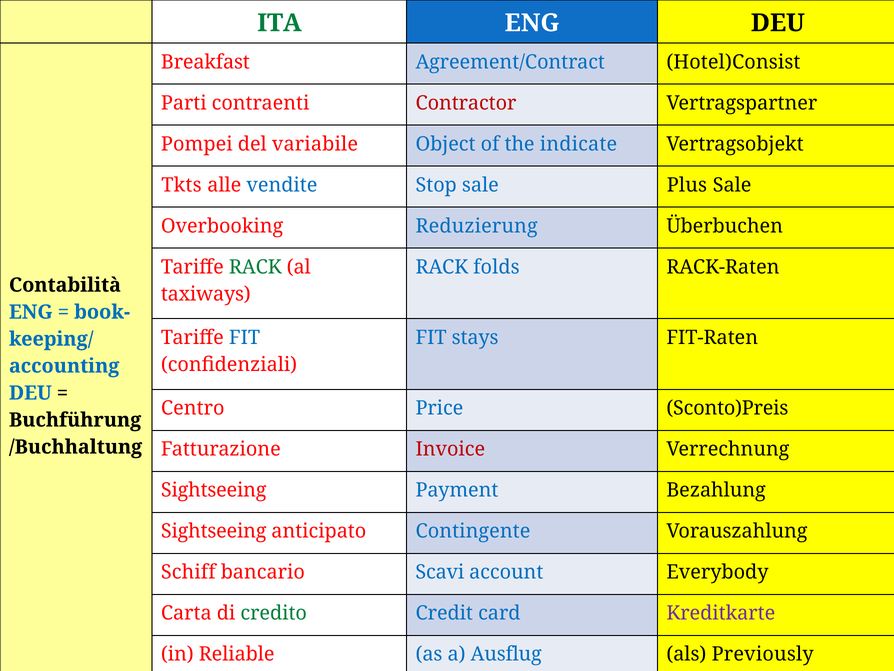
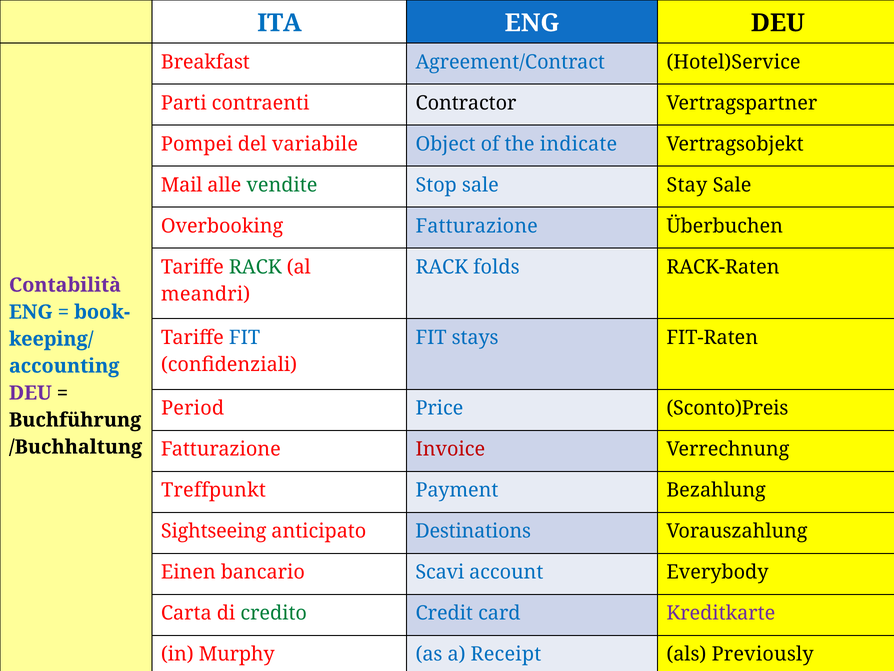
ITA colour: green -> blue
Hotel)Consist: Hotel)Consist -> Hotel)Service
Contractor colour: red -> black
Tkts: Tkts -> Mail
vendite colour: blue -> green
Plus: Plus -> Stay
Overbooking Reduzierung: Reduzierung -> Fatturazione
Contabilità colour: black -> purple
taxiways: taxiways -> meandri
DEU at (30, 393) colour: blue -> purple
Centro: Centro -> Period
Sightseeing at (214, 490): Sightseeing -> Treffpunkt
Contingente: Contingente -> Destinations
Schiff: Schiff -> Einen
Reliable: Reliable -> Murphy
Ausflug: Ausflug -> Receipt
